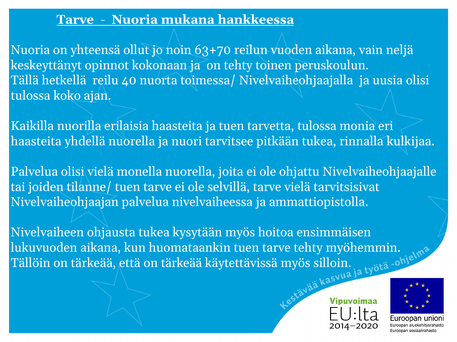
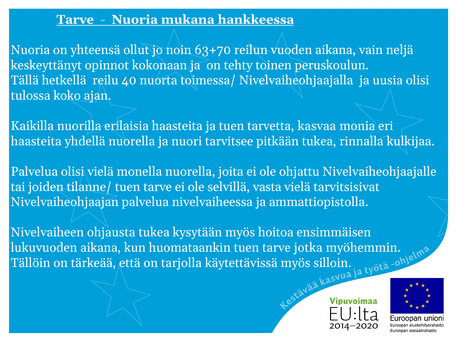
tarvetta tulossa: tulossa -> kasvaa
selvillä tarve: tarve -> vasta
tarve tehty: tehty -> jotka
että on tärkeää: tärkeää -> tarjolla
